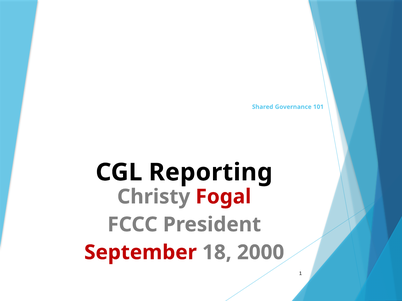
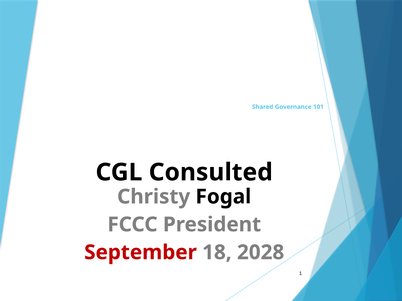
Reporting: Reporting -> Consulted
Fogal colour: red -> black
2000: 2000 -> 2028
